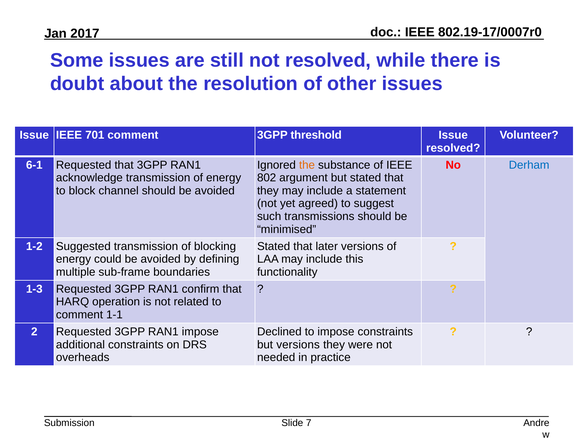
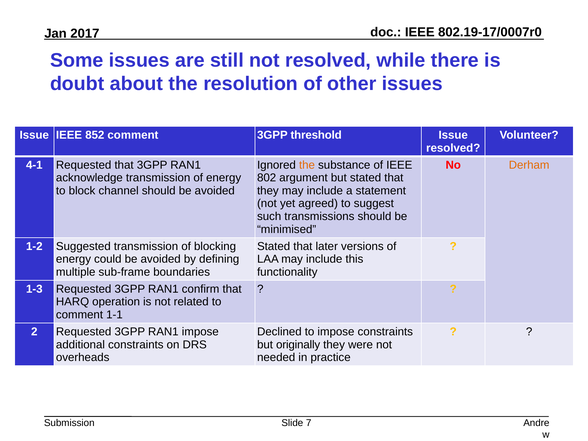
701: 701 -> 852
6-1: 6-1 -> 4-1
Derham colour: blue -> orange
but versions: versions -> originally
